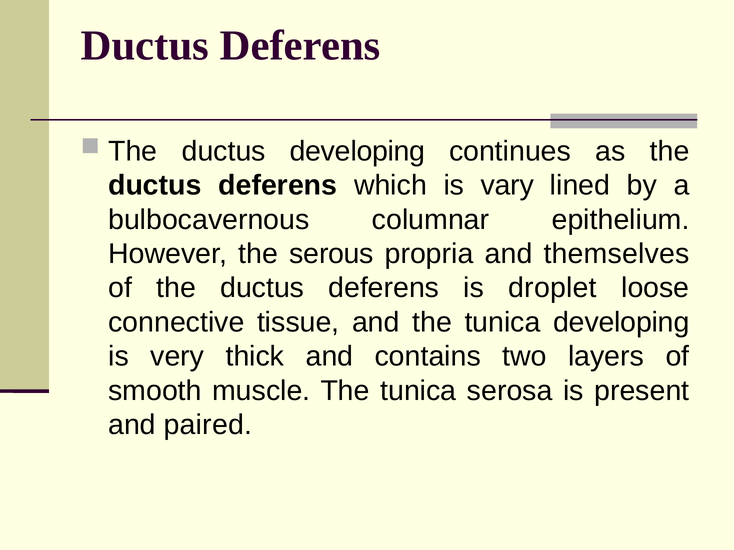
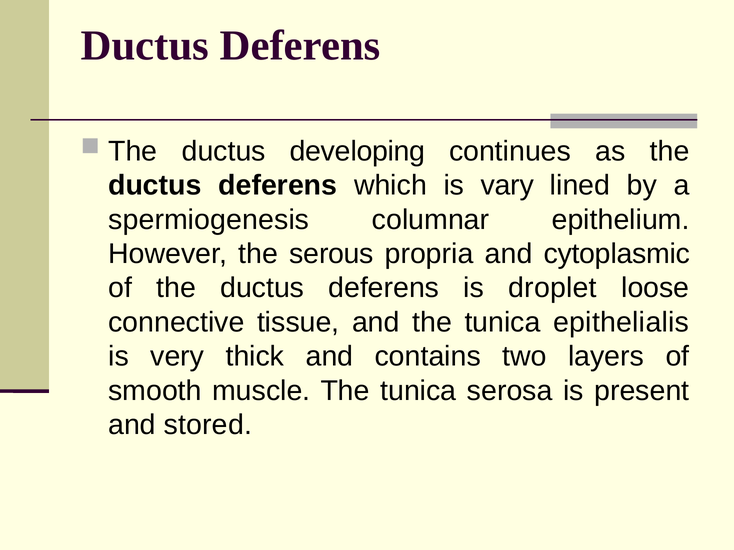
bulbocavernous: bulbocavernous -> spermiogenesis
themselves: themselves -> cytoplasmic
tunica developing: developing -> epithelialis
paired: paired -> stored
